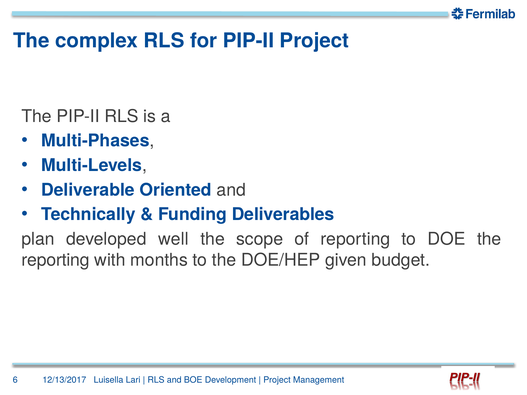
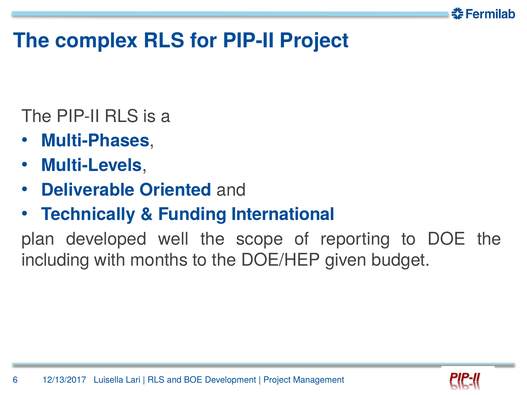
Deliverables: Deliverables -> International
reporting at (56, 260): reporting -> including
